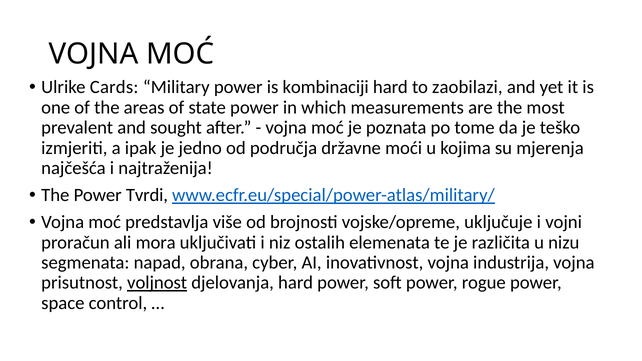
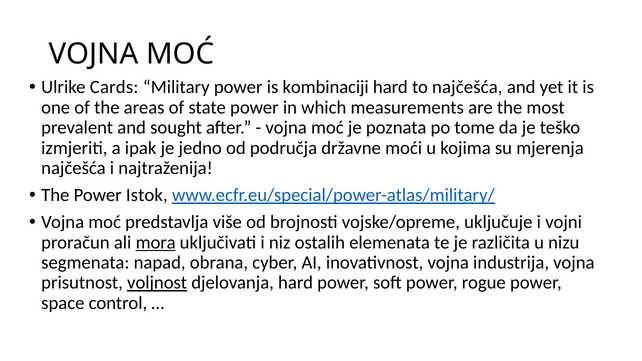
to zaobilazi: zaobilazi -> najčešća
Tvrdi: Tvrdi -> Istok
mora underline: none -> present
